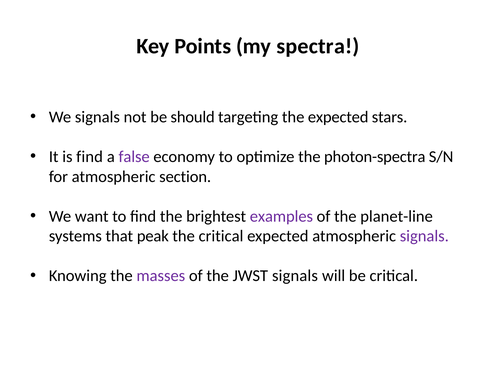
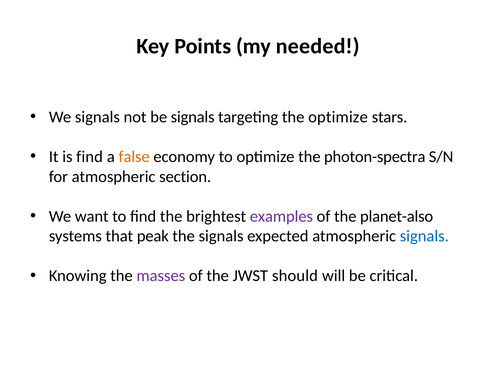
spectra: spectra -> needed
be should: should -> signals
the expected: expected -> optimize
false colour: purple -> orange
planet-line: planet-line -> planet-also
the critical: critical -> signals
signals at (424, 236) colour: purple -> blue
JWST signals: signals -> should
